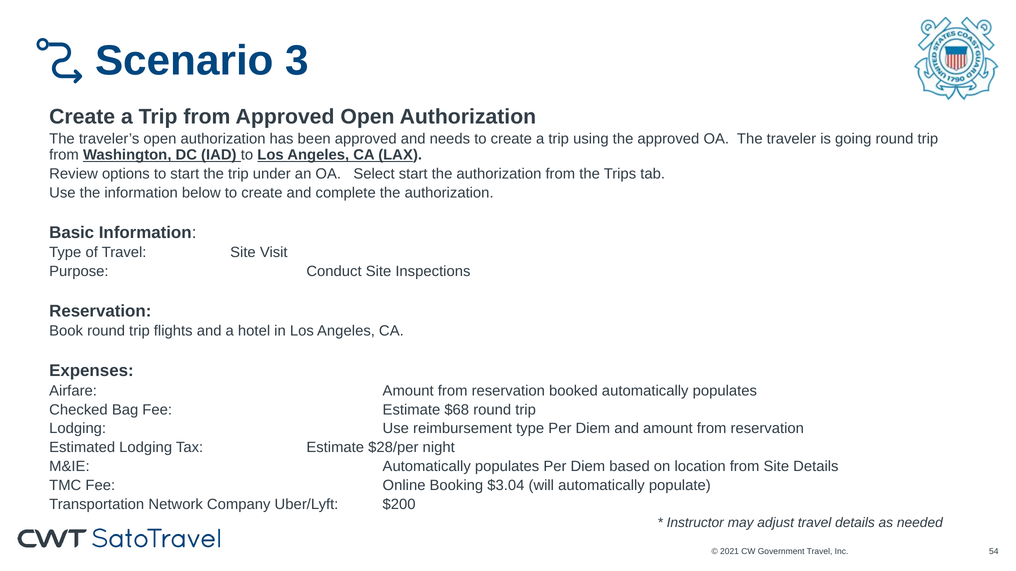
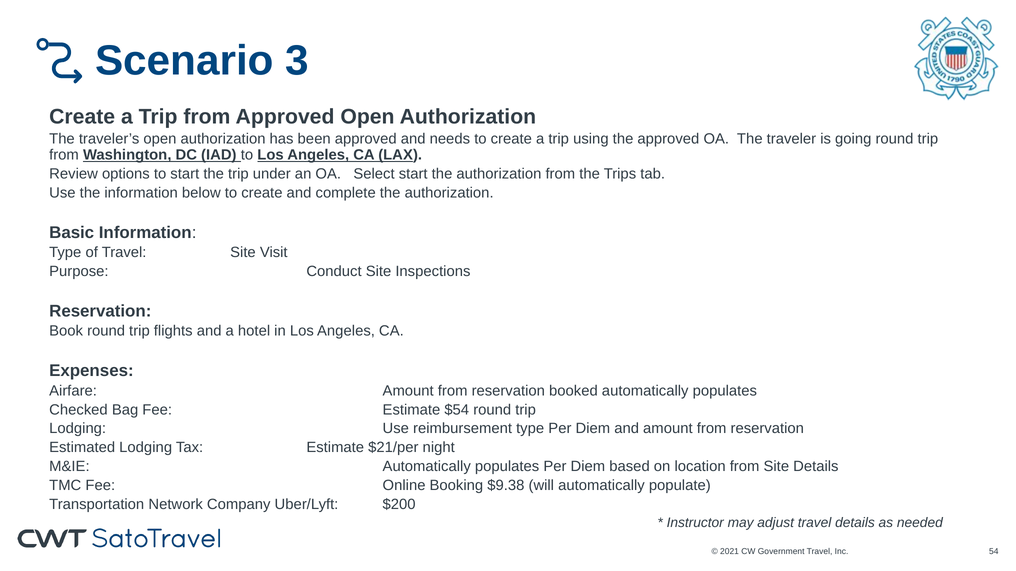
$68: $68 -> $54
$28/per: $28/per -> $21/per
$3.04: $3.04 -> $9.38
